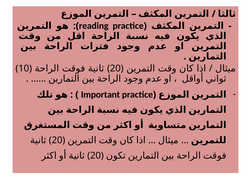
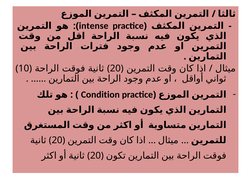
reading: reading -> intense
Important: Important -> Condition
